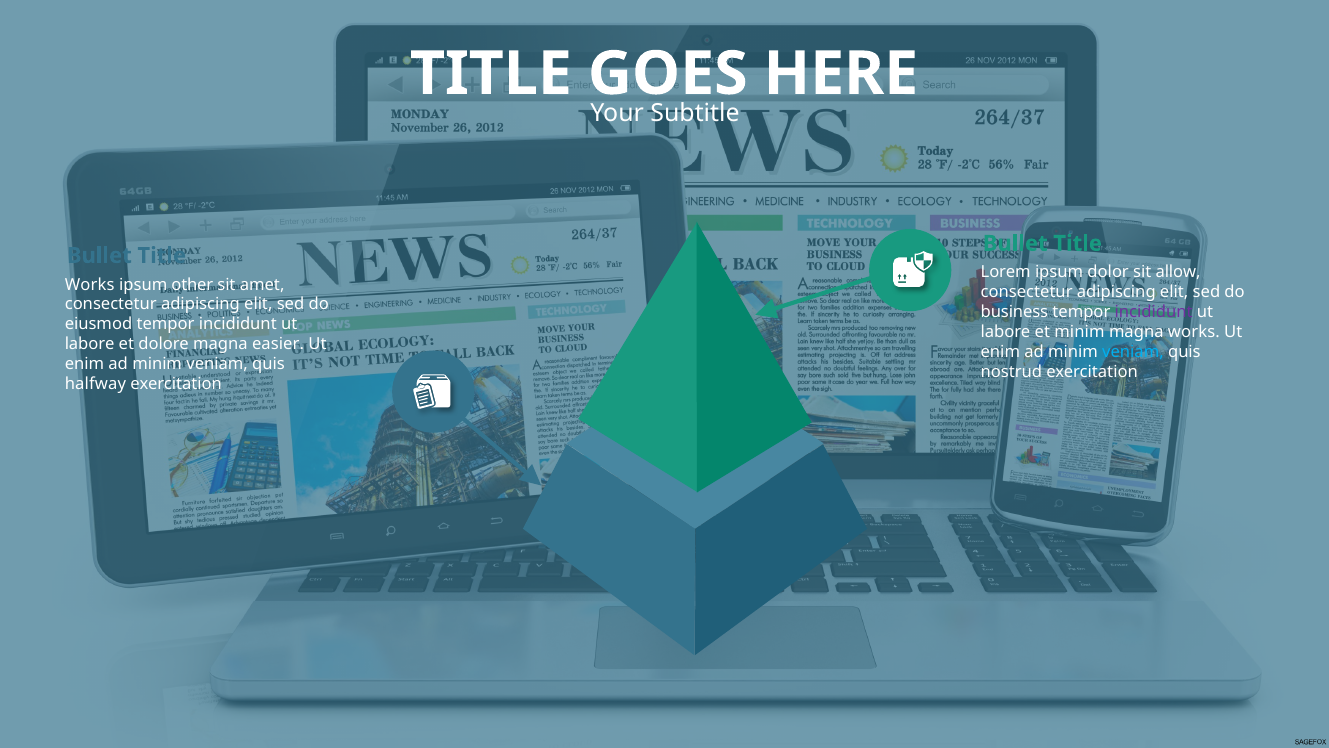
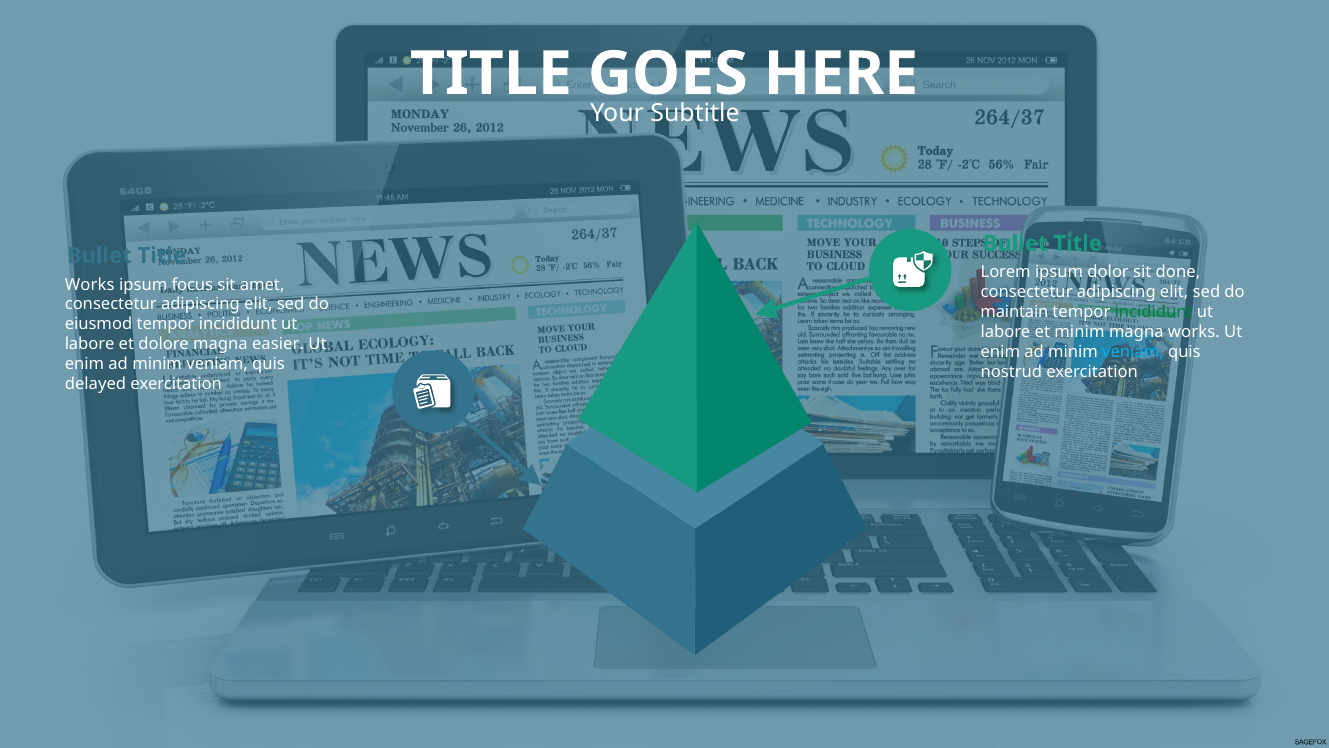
allow: allow -> done
other: other -> focus
business: business -> maintain
incididunt at (1154, 312) colour: purple -> green
halfway: halfway -> delayed
